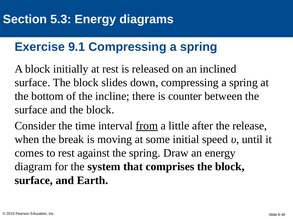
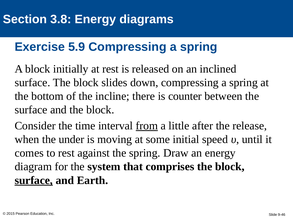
5.3: 5.3 -> 3.8
9.1: 9.1 -> 5.9
break: break -> under
surface at (34, 181) underline: none -> present
